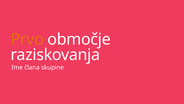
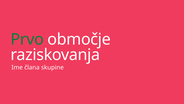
Prvo colour: orange -> green
